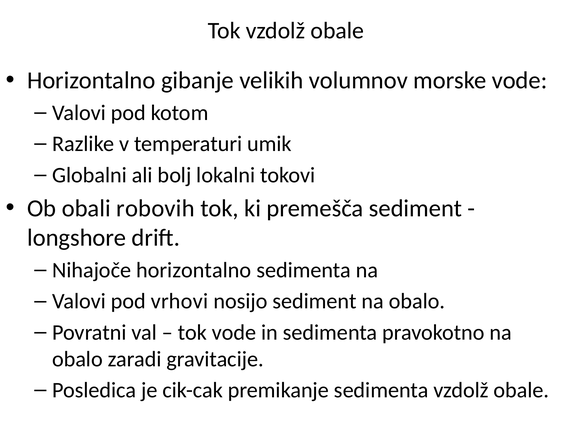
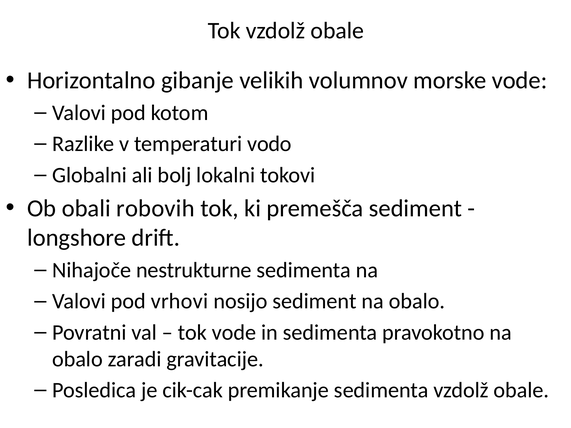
umik: umik -> vodo
Nihajoče horizontalno: horizontalno -> nestrukturne
